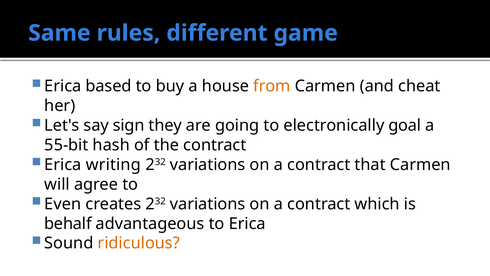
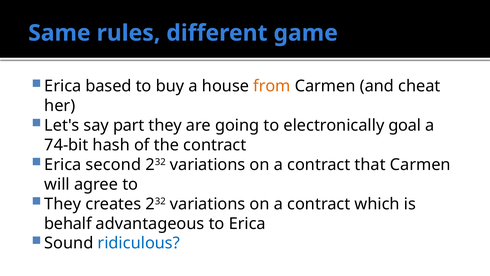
sign: sign -> part
55-bit: 55-bit -> 74-bit
writing: writing -> second
Even at (63, 204): Even -> They
ridiculous colour: orange -> blue
